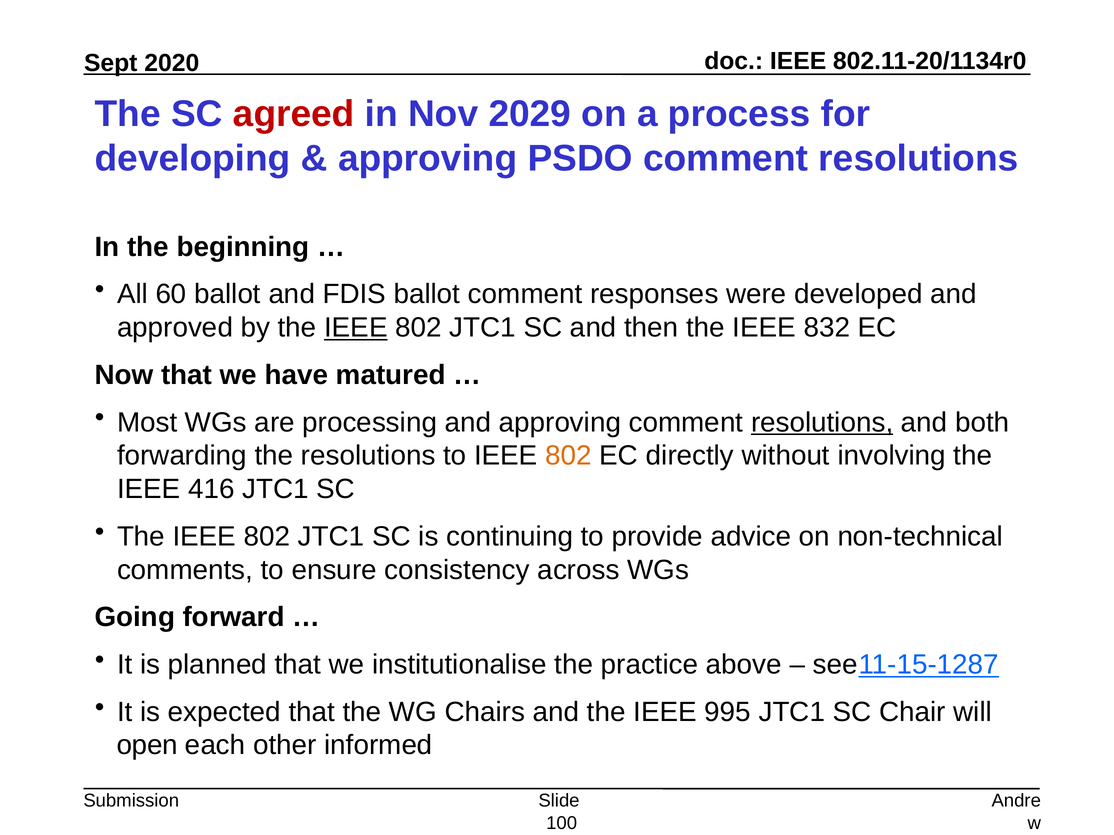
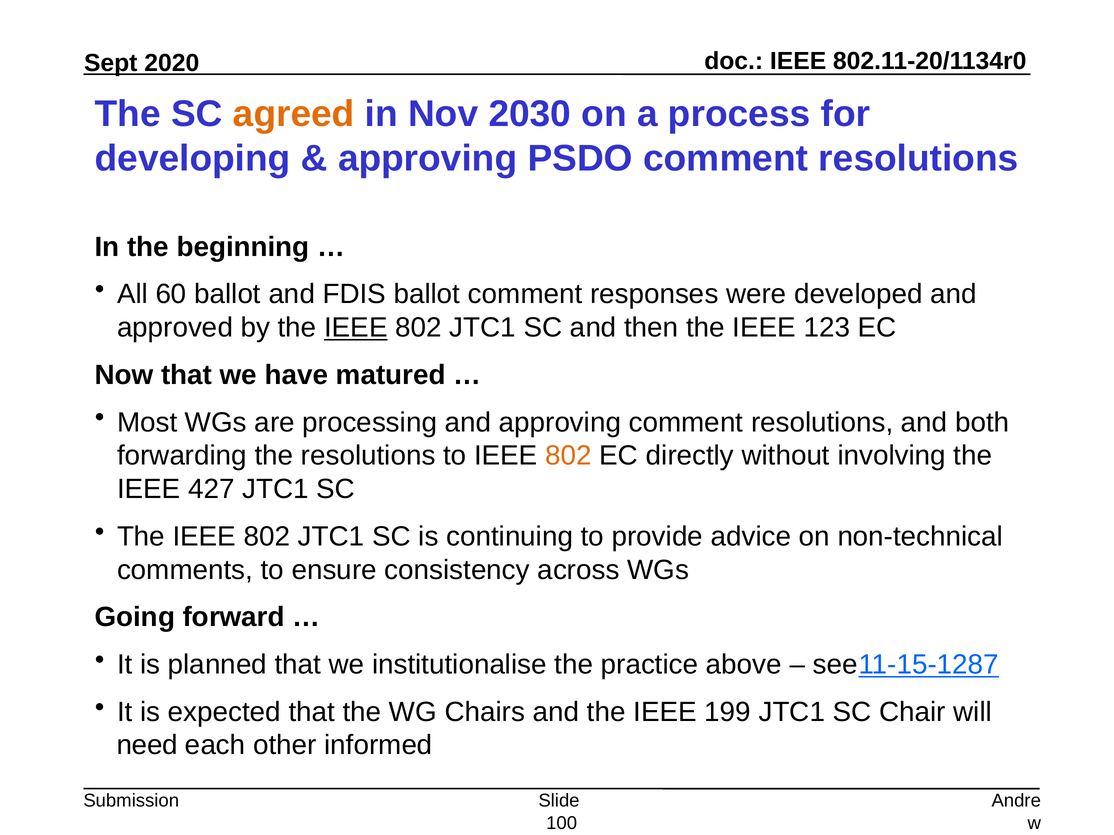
agreed colour: red -> orange
2029: 2029 -> 2030
832: 832 -> 123
resolutions at (822, 423) underline: present -> none
416: 416 -> 427
995: 995 -> 199
open: open -> need
